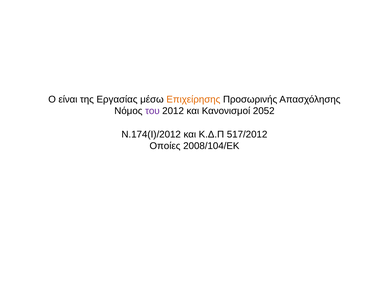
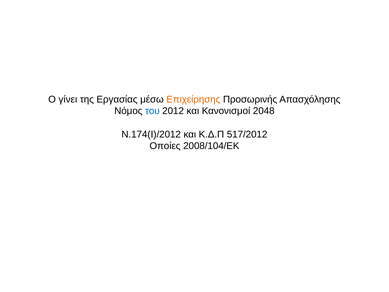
είναι: είναι -> γίνει
του colour: purple -> blue
2052: 2052 -> 2048
